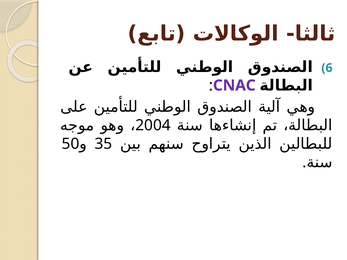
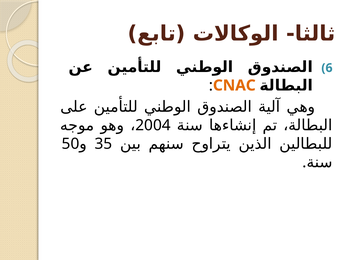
CNAC colour: purple -> orange
